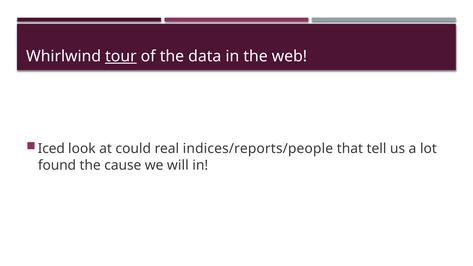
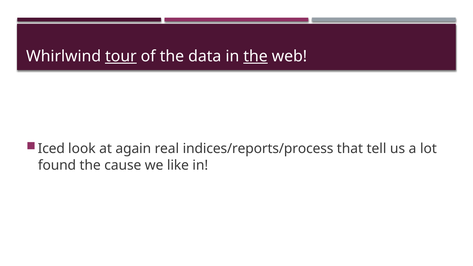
the at (256, 56) underline: none -> present
could: could -> again
indices/reports/people: indices/reports/people -> indices/reports/process
will: will -> like
